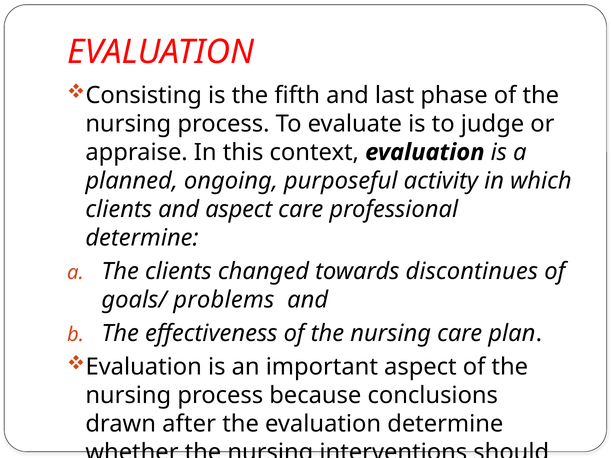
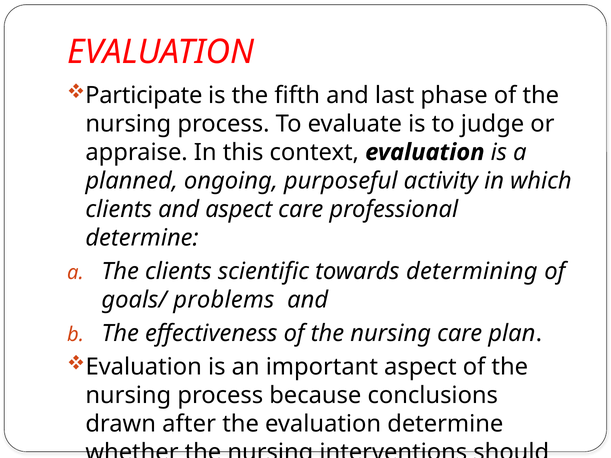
Consisting: Consisting -> Participate
clients changed: changed -> scientific
discontinues: discontinues -> determining
